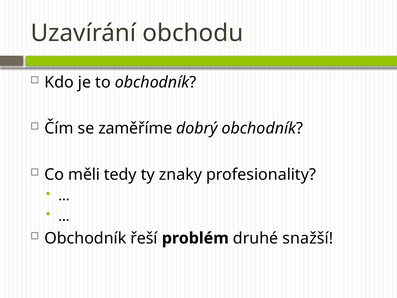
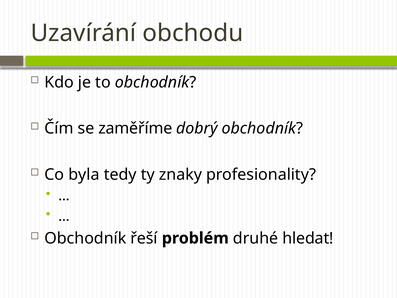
měli: měli -> byla
snažší: snažší -> hledat
